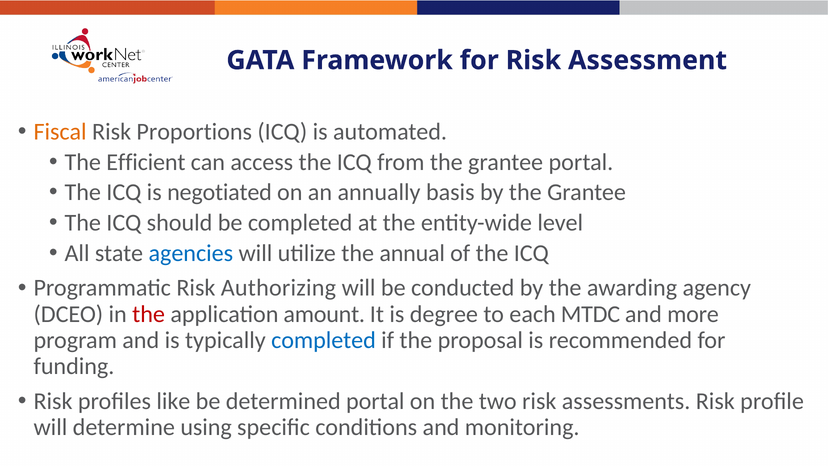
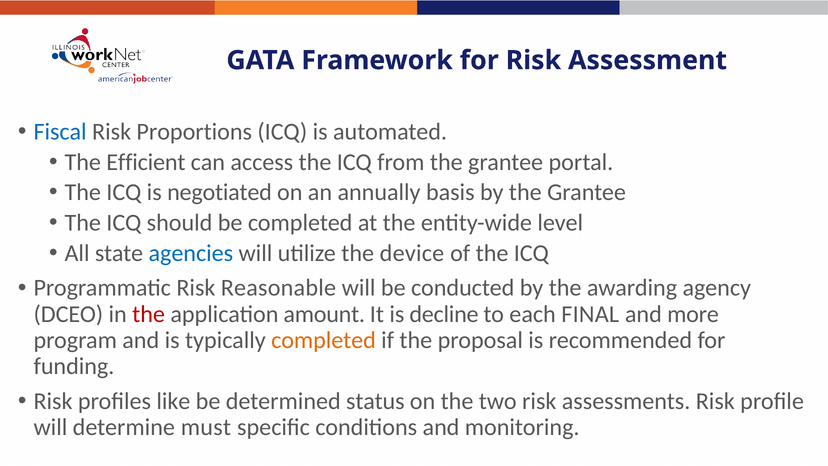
Fiscal colour: orange -> blue
annual: annual -> device
Authorizing: Authorizing -> Reasonable
degree: degree -> decline
MTDC: MTDC -> FINAL
completed at (323, 340) colour: blue -> orange
determined portal: portal -> status
using: using -> must
